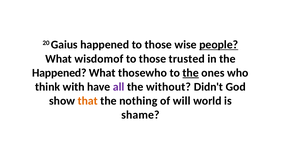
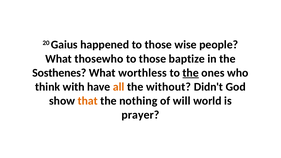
people underline: present -> none
wisdomof: wisdomof -> thosewho
trusted: trusted -> baptize
Happened at (59, 73): Happened -> Sosthenes
thosewho: thosewho -> worthless
all colour: purple -> orange
shame: shame -> prayer
